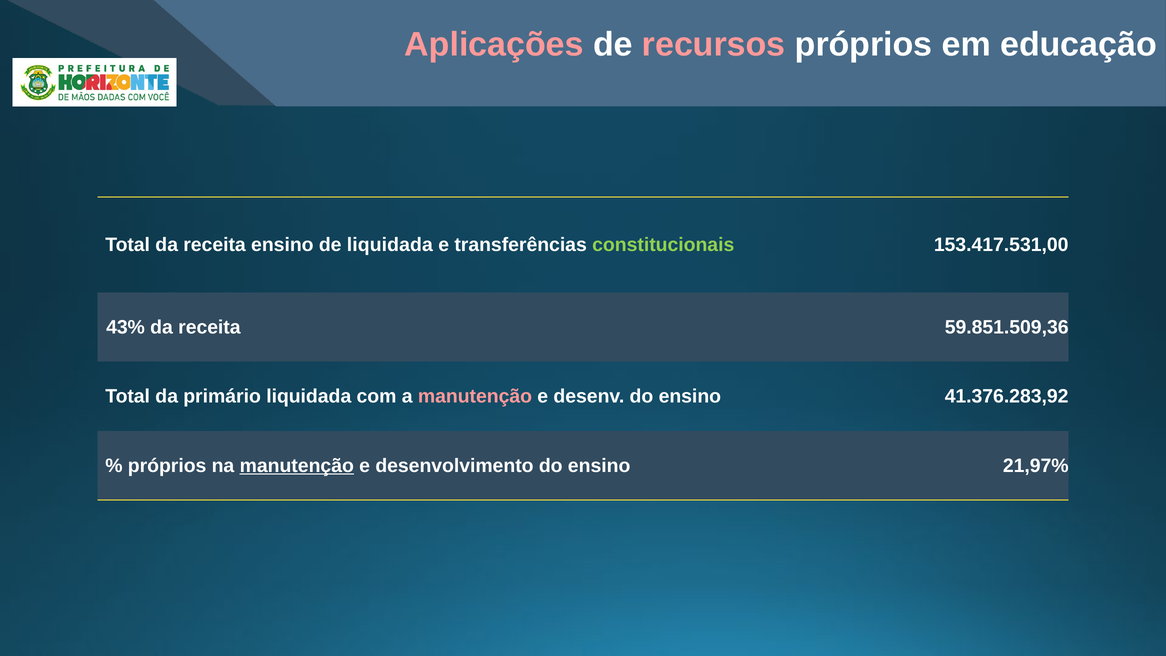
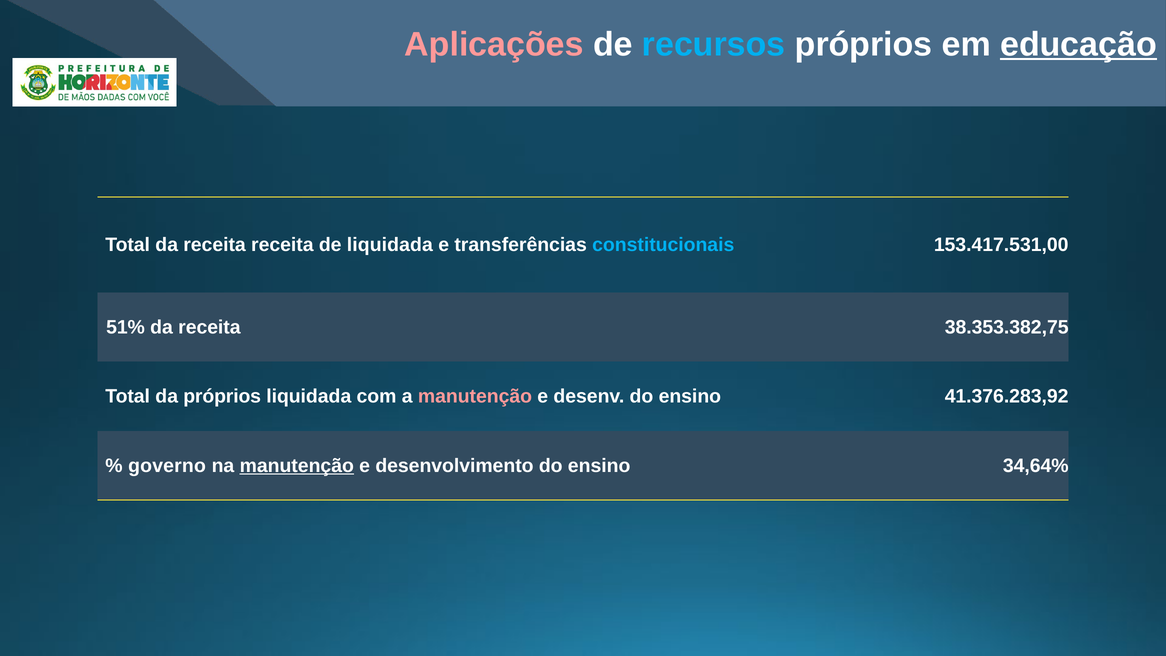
recursos colour: pink -> light blue
educação underline: none -> present
receita ensino: ensino -> receita
constitucionais colour: light green -> light blue
43%: 43% -> 51%
59.851.509,36: 59.851.509,36 -> 38.353.382,75
da primário: primário -> próprios
próprios at (167, 466): próprios -> governo
21,97%: 21,97% -> 34,64%
